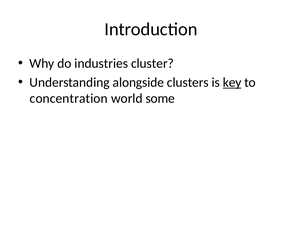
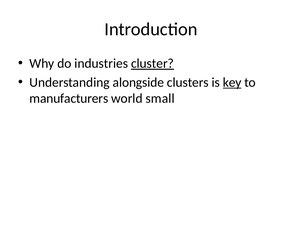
cluster underline: none -> present
concentration: concentration -> manufacturers
some: some -> small
